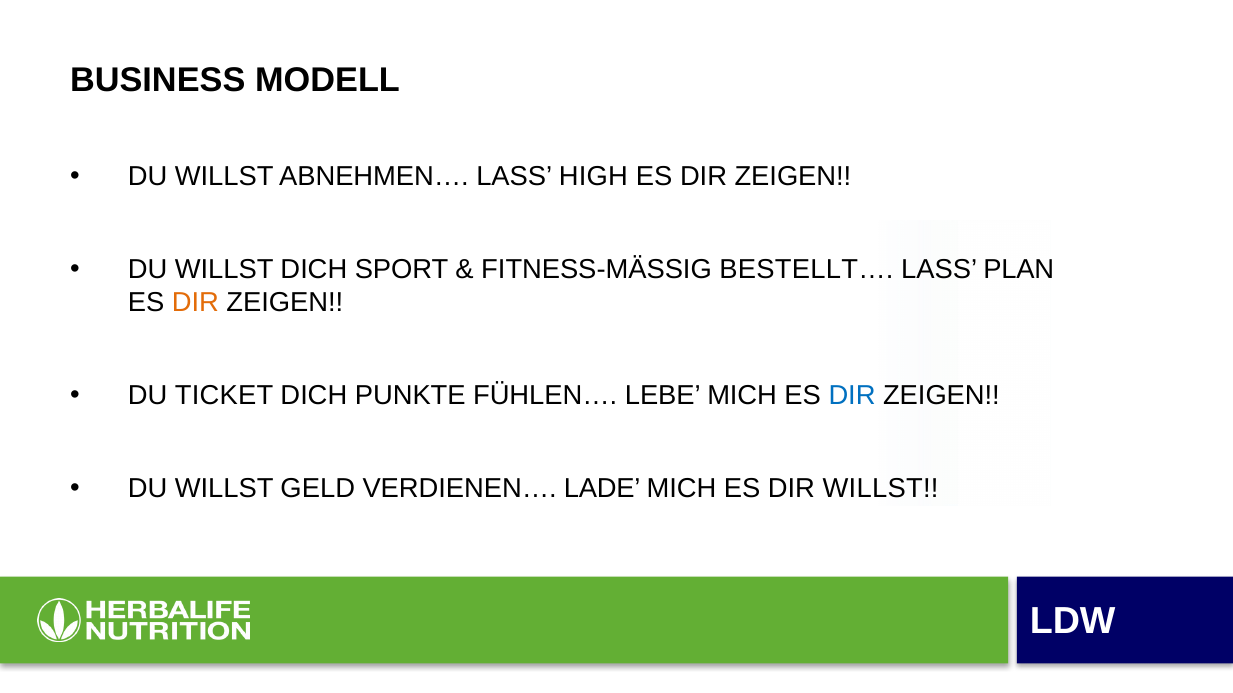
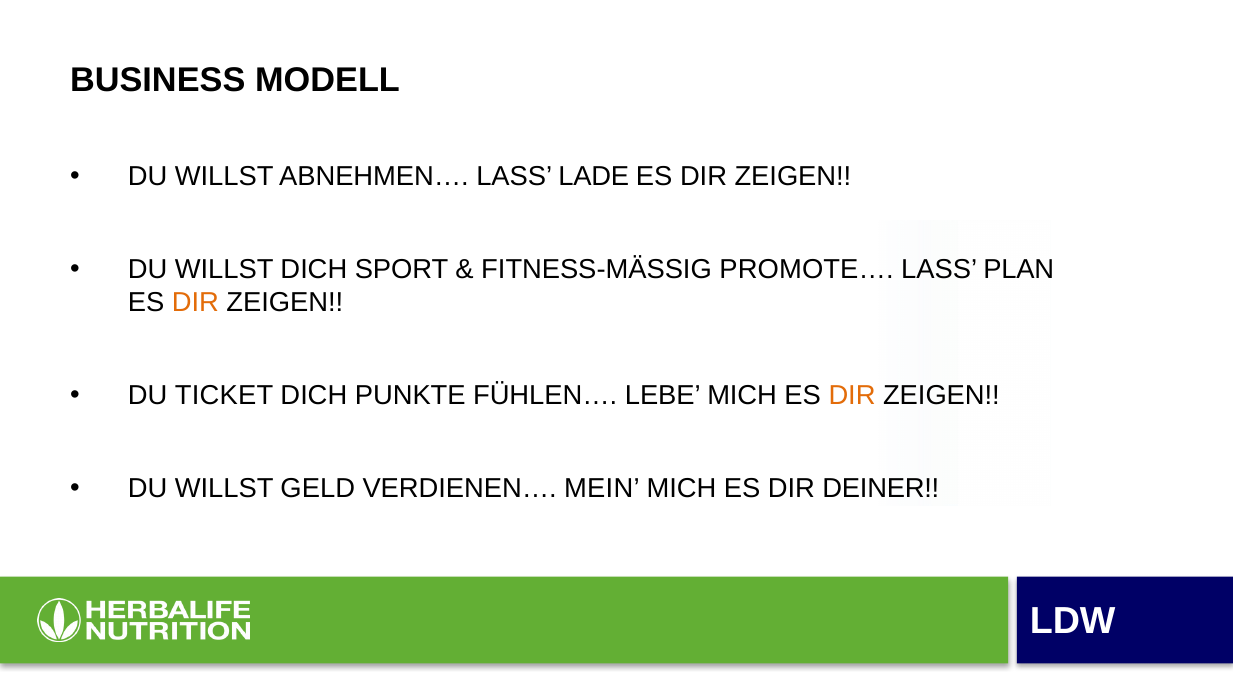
HIGH: HIGH -> LADE
BESTELLT…: BESTELLT… -> PROMOTE…
DIR at (852, 396) colour: blue -> orange
LADE: LADE -> MEIN
DIR WILLST: WILLST -> DEINER
